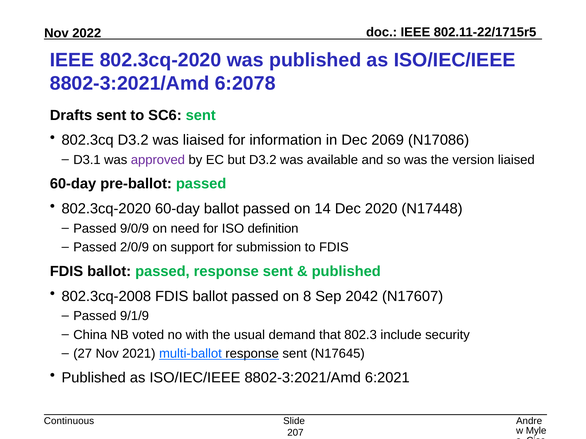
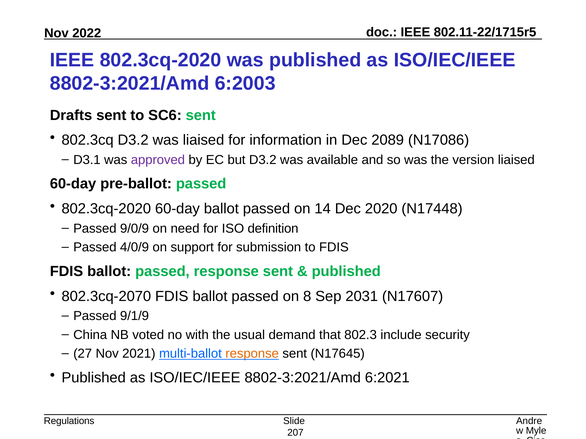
6:2078: 6:2078 -> 6:2003
2069: 2069 -> 2089
2/0/9: 2/0/9 -> 4/0/9
802.3cq-2008: 802.3cq-2008 -> 802.3cq-2070
2042: 2042 -> 2031
response at (252, 354) colour: black -> orange
Continuous: Continuous -> Regulations
